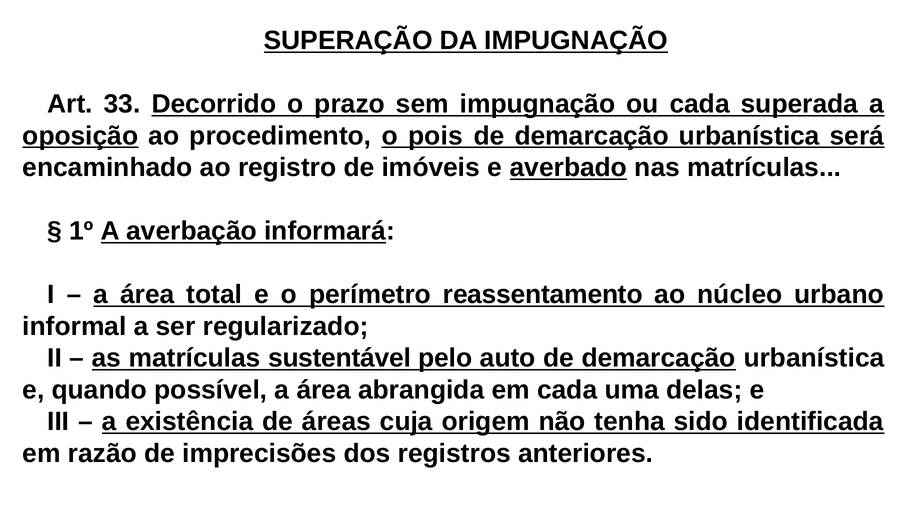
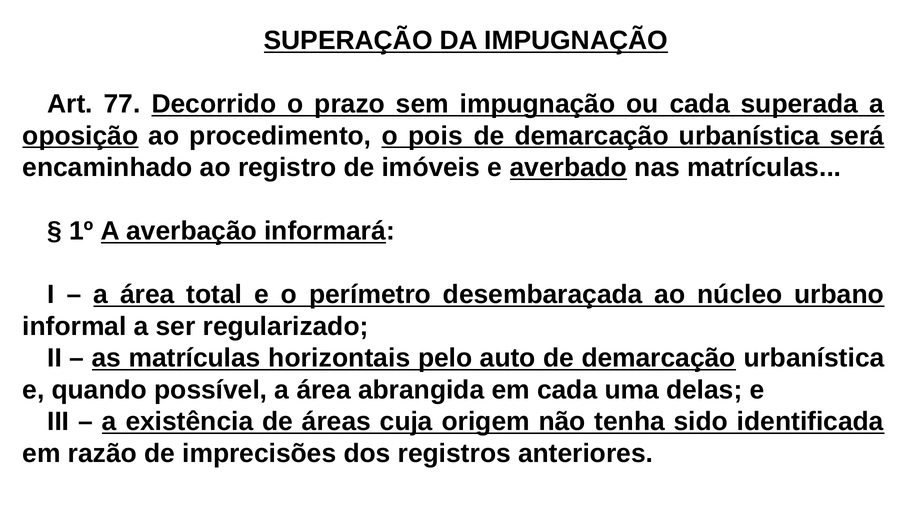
33: 33 -> 77
reassentamento: reassentamento -> desembaraçada
sustentável: sustentável -> horizontais
